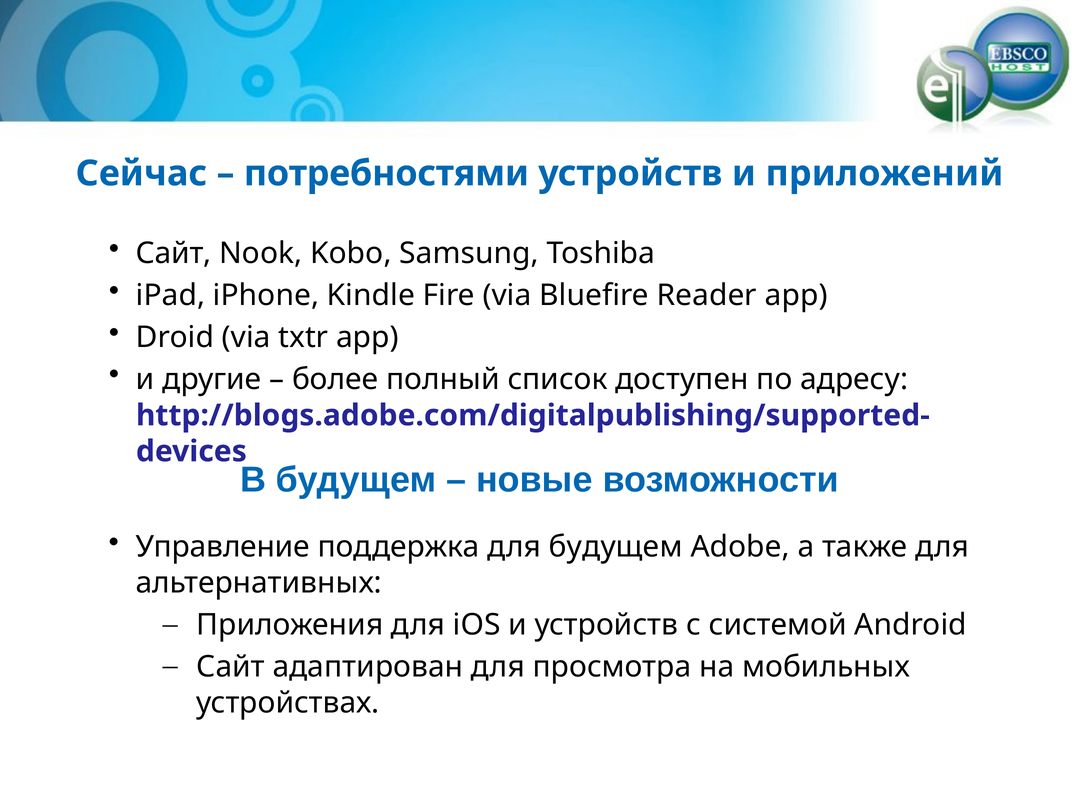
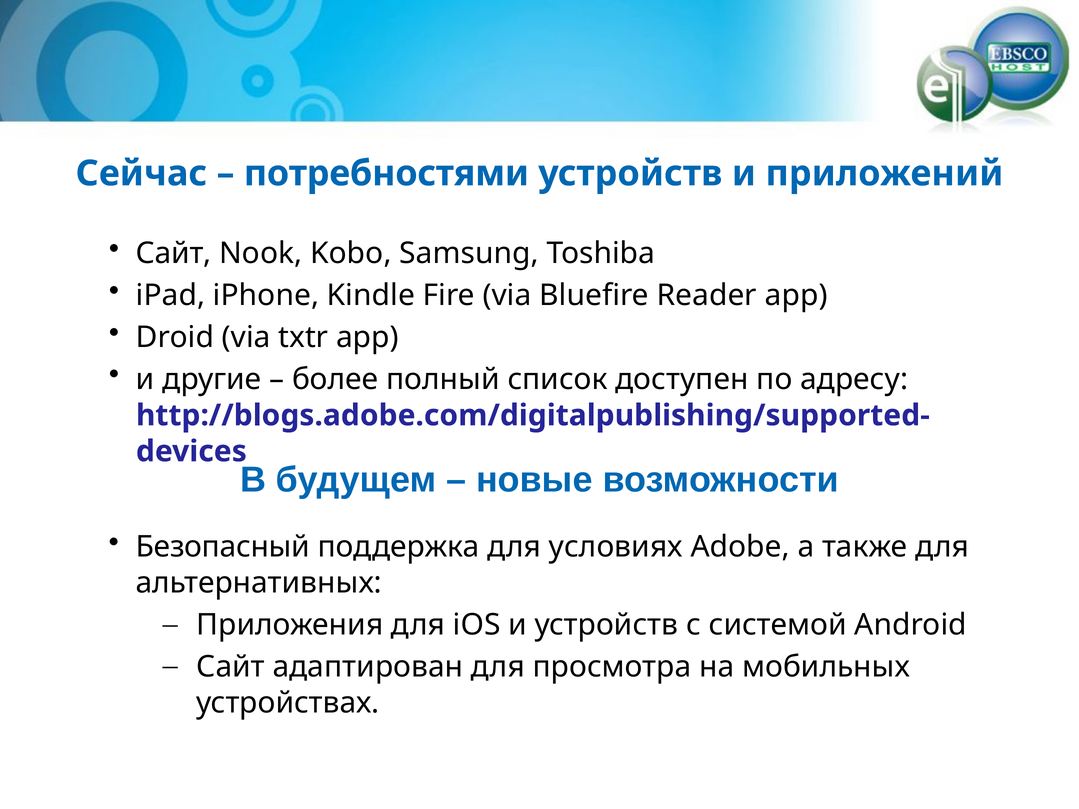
Управление: Управление -> Безопасный
для будущем: будущем -> условиях
